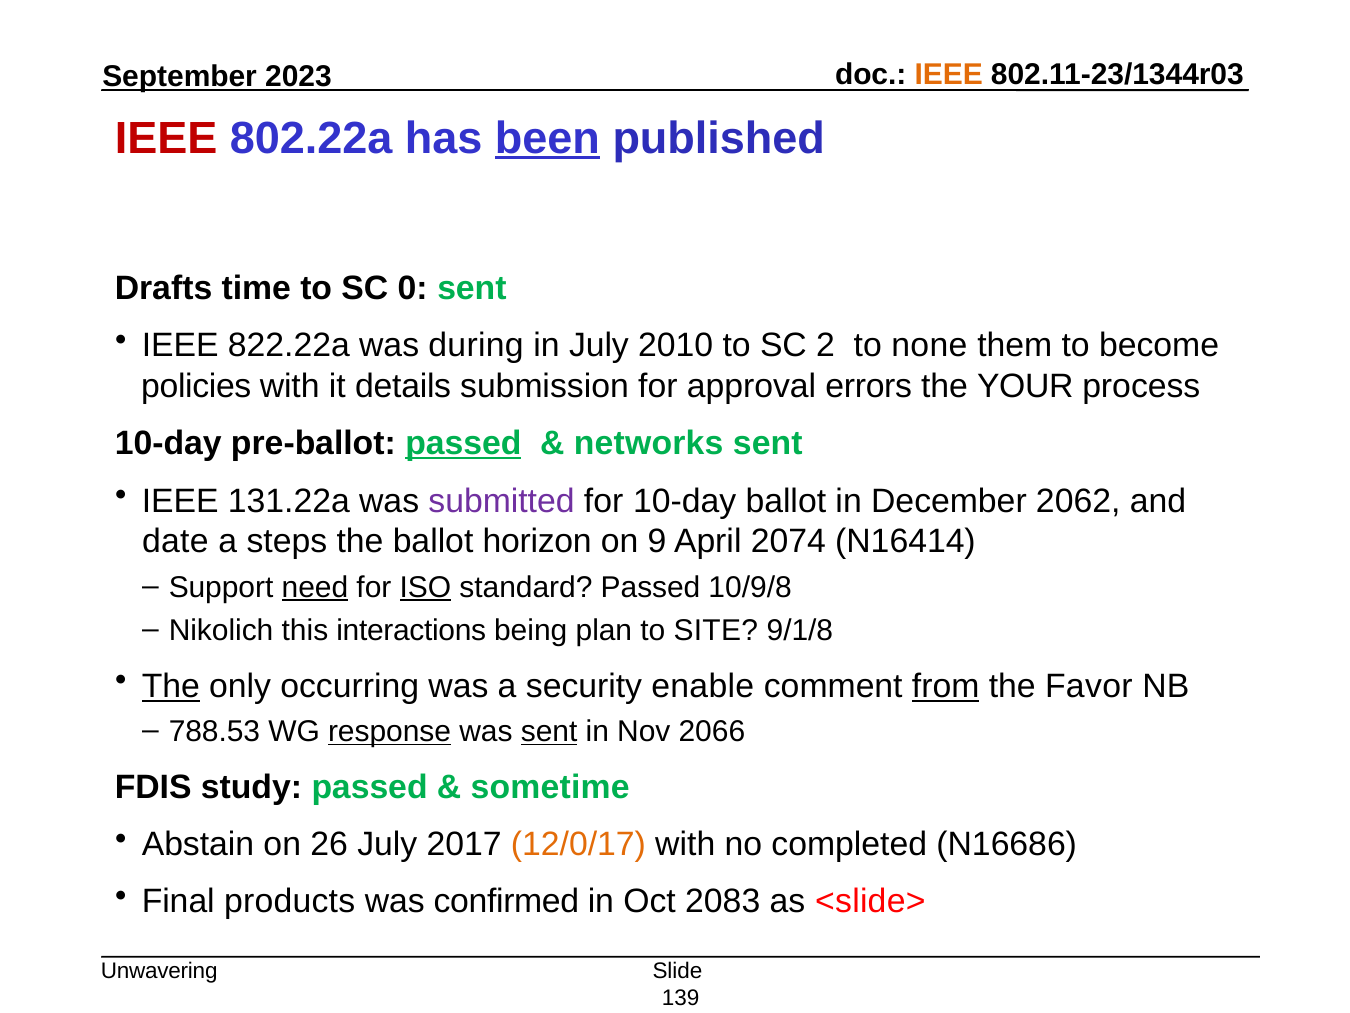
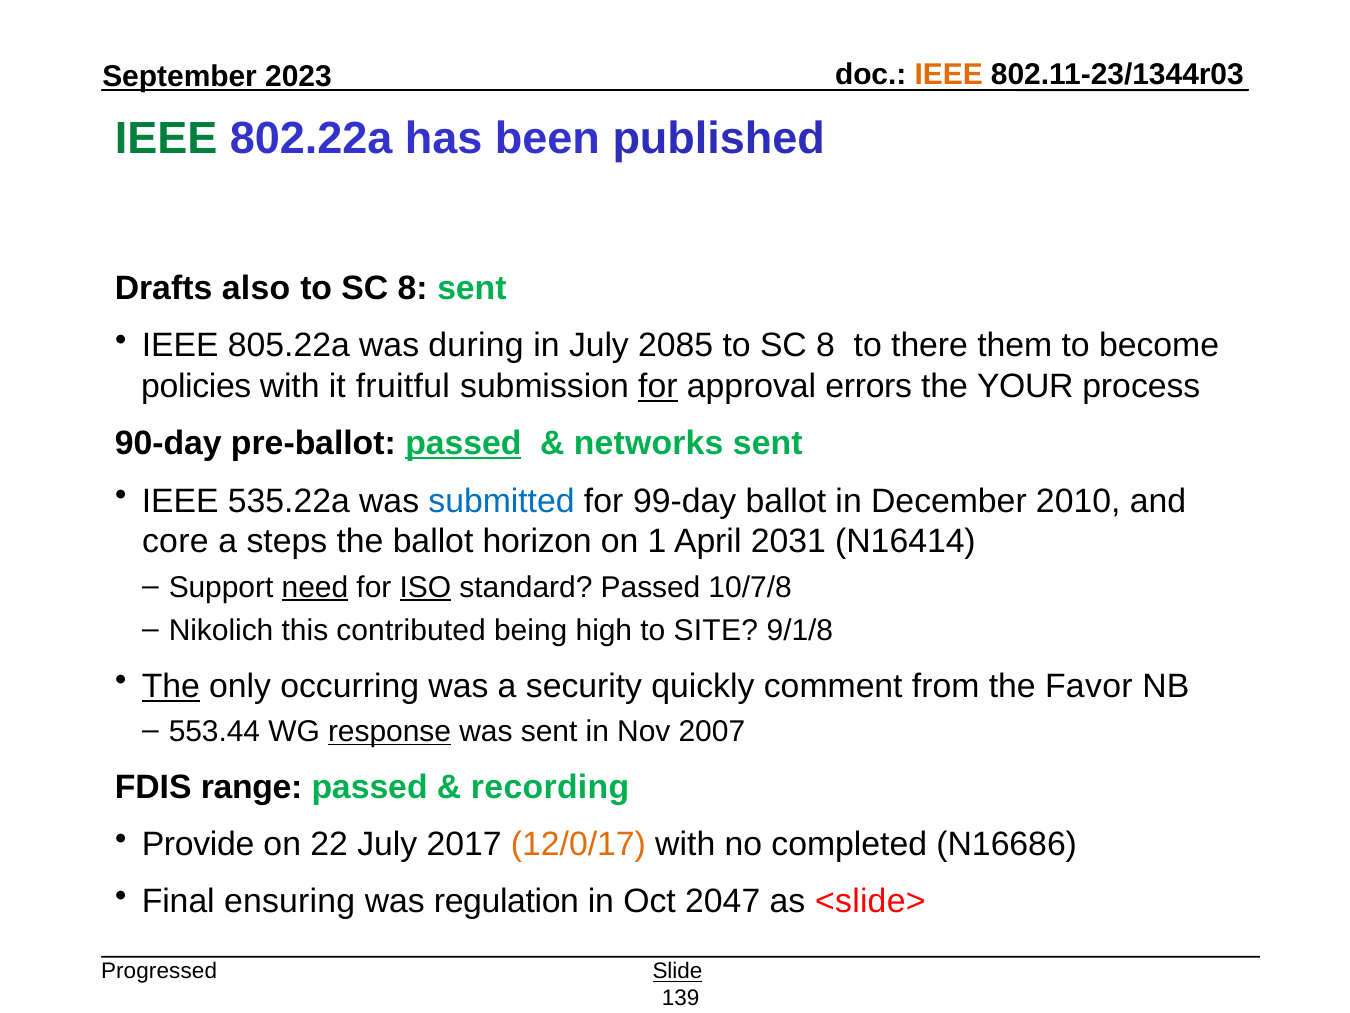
IEEE at (166, 138) colour: red -> green
been underline: present -> none
time: time -> also
0 at (413, 288): 0 -> 8
822.22a: 822.22a -> 805.22a
2010: 2010 -> 2085
2 at (826, 346): 2 -> 8
none: none -> there
details: details -> fruitful
for at (658, 386) underline: none -> present
10-day at (168, 443): 10-day -> 90-day
131.22a: 131.22a -> 535.22a
submitted colour: purple -> blue
for 10-day: 10-day -> 99-day
2062: 2062 -> 2010
date: date -> core
9: 9 -> 1
2074: 2074 -> 2031
10/9/8: 10/9/8 -> 10/7/8
interactions: interactions -> contributed
plan: plan -> high
enable: enable -> quickly
from underline: present -> none
788.53: 788.53 -> 553.44
sent at (549, 731) underline: present -> none
2066: 2066 -> 2007
study: study -> range
sometime: sometime -> recording
Abstain: Abstain -> Provide
26: 26 -> 22
products: products -> ensuring
confirmed: confirmed -> regulation
2083: 2083 -> 2047
Unwavering: Unwavering -> Progressed
Slide underline: none -> present
